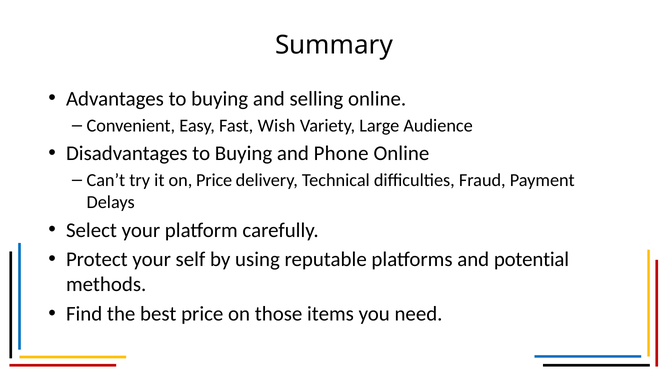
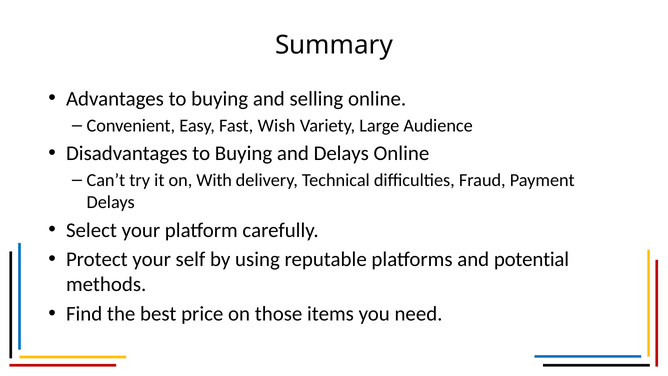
and Phone: Phone -> Delays
on Price: Price -> With
